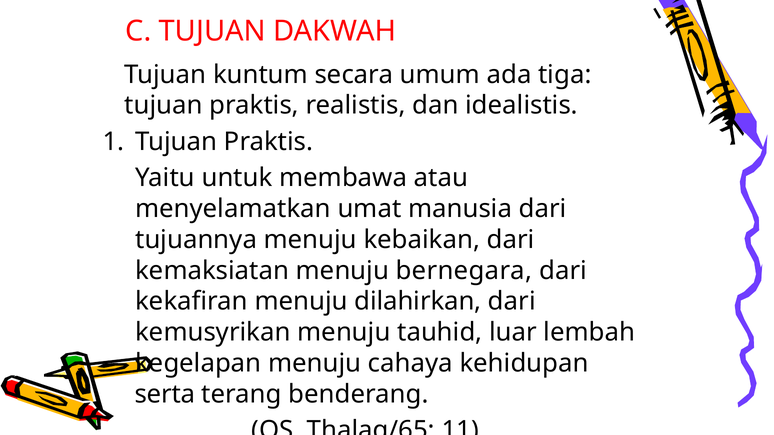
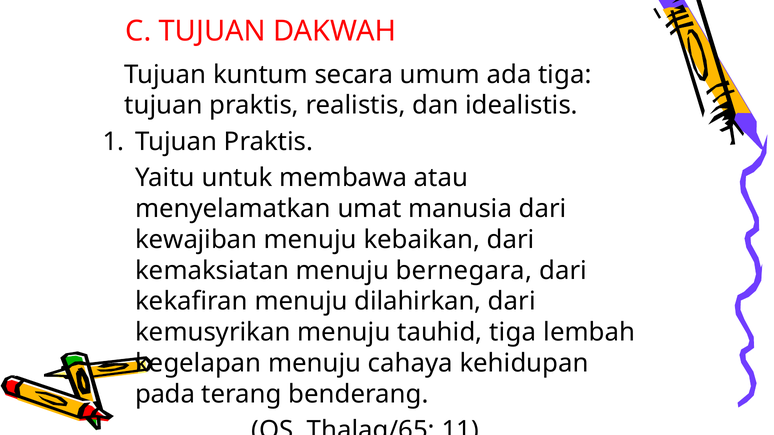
tujuannya: tujuannya -> kewajiban
tauhid luar: luar -> tiga
serta: serta -> pada
